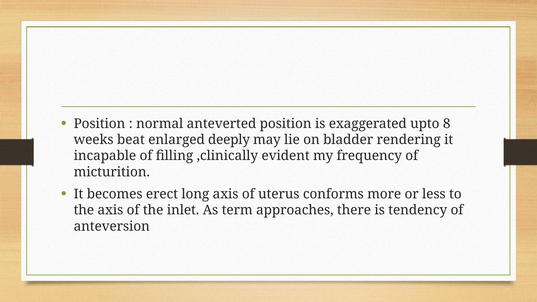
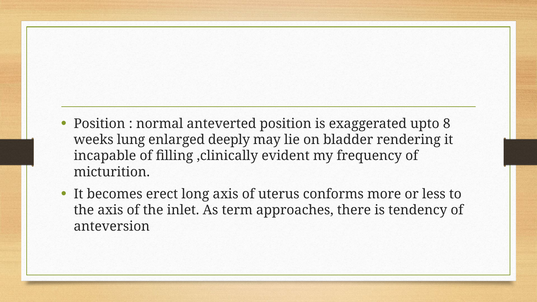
beat: beat -> lung
